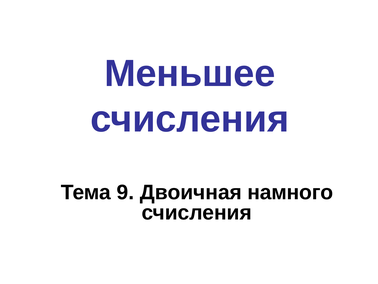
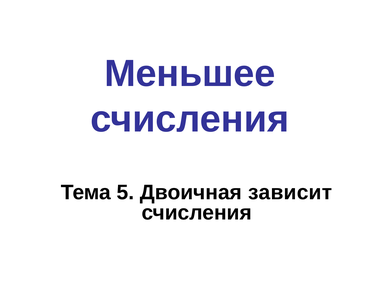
9: 9 -> 5
намного: намного -> зависит
